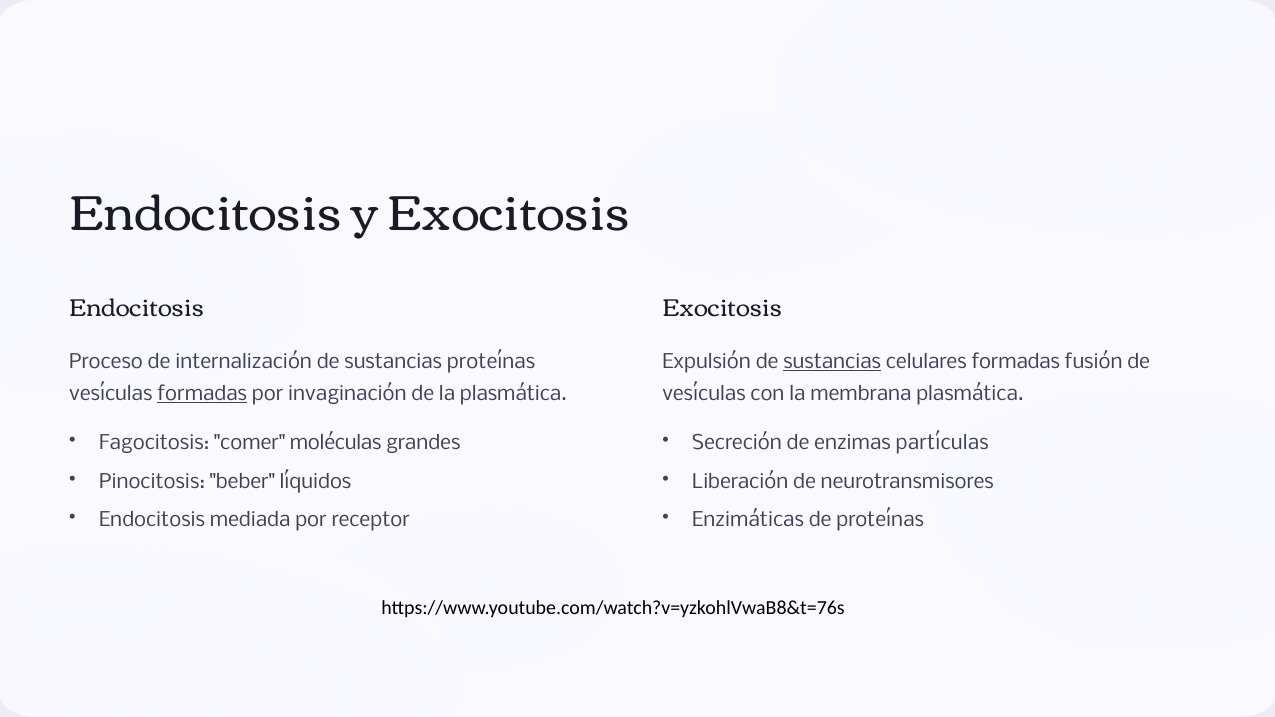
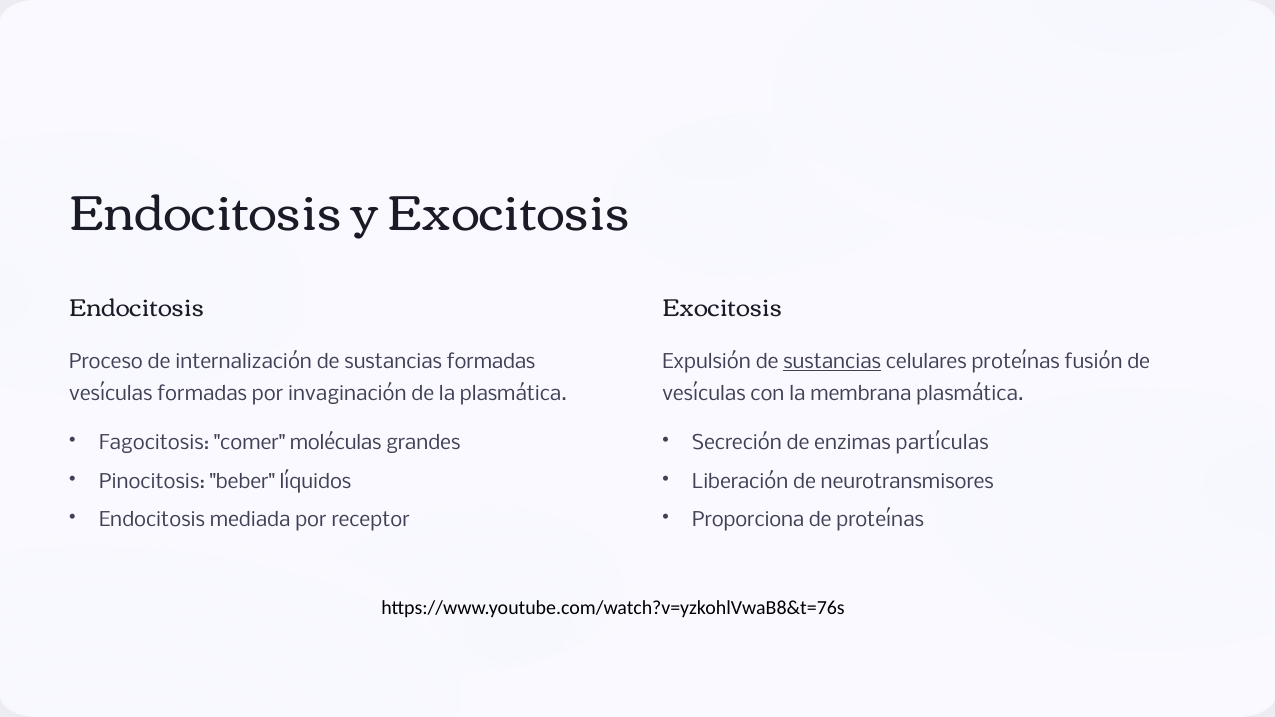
sustancias proteínas: proteínas -> formadas
celulares formadas: formadas -> proteínas
formadas at (202, 394) underline: present -> none
Enzimáticas: Enzimáticas -> Proporciona
